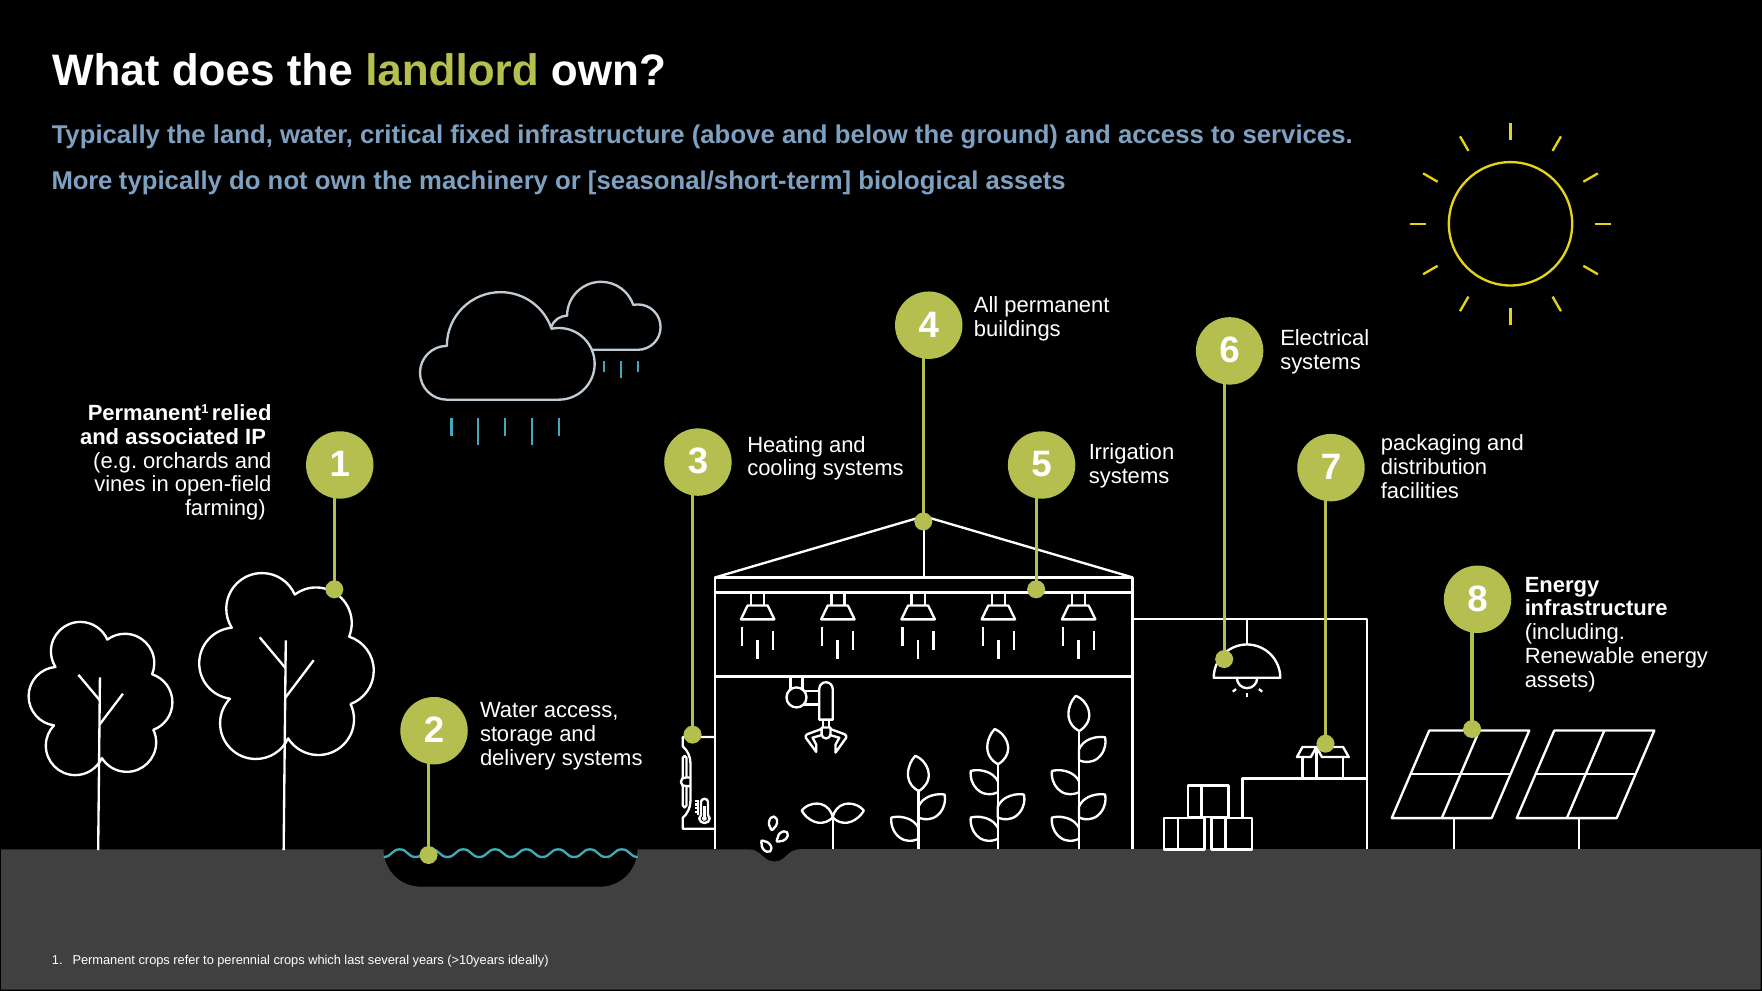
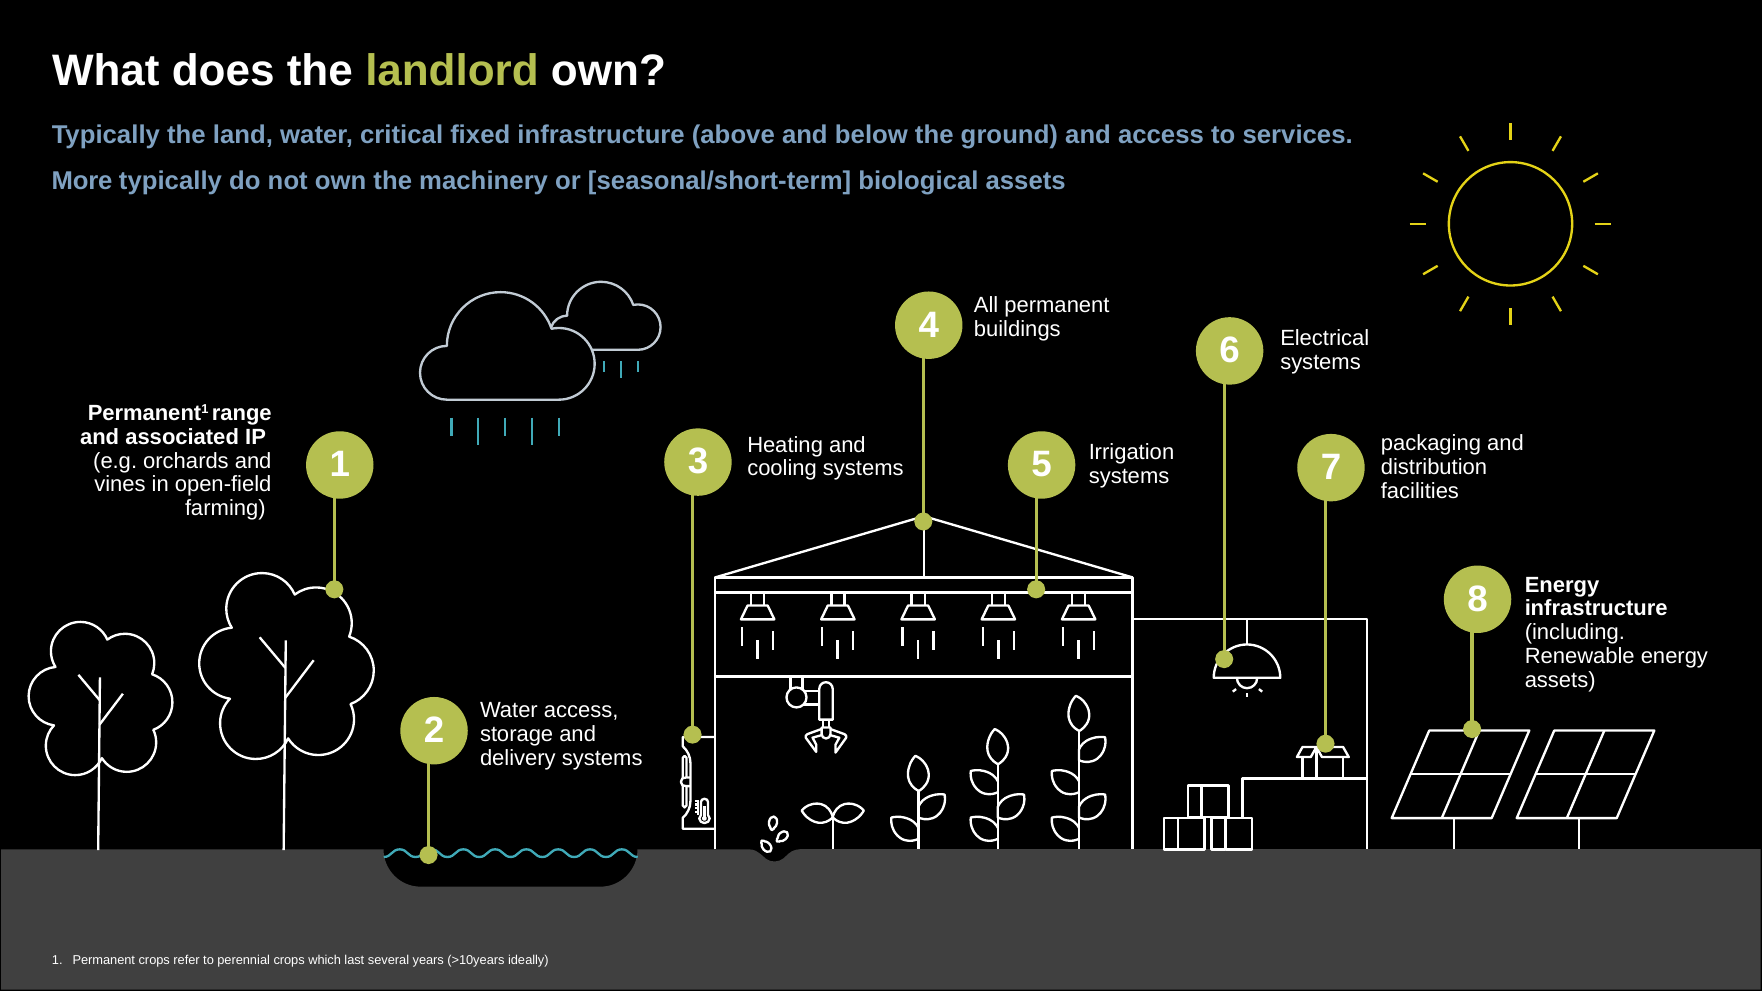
relied: relied -> range
